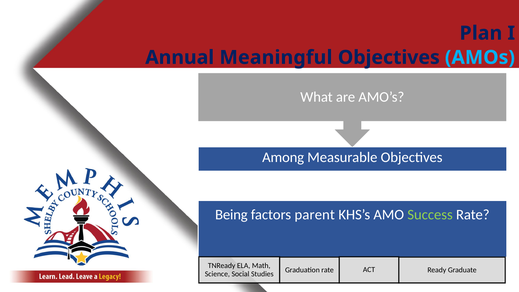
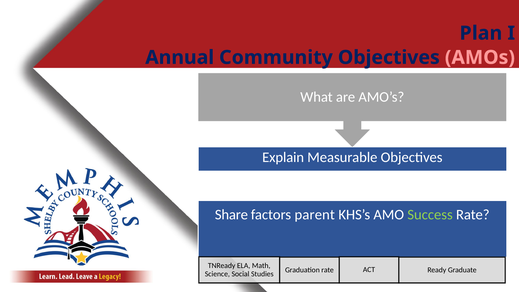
Meaningful: Meaningful -> Community
AMOs colour: light blue -> pink
Among: Among -> Explain
Being: Being -> Share
